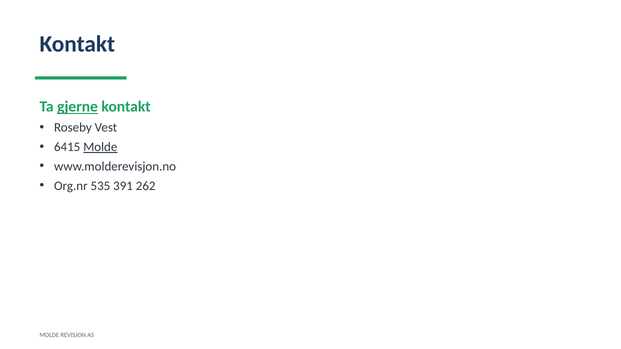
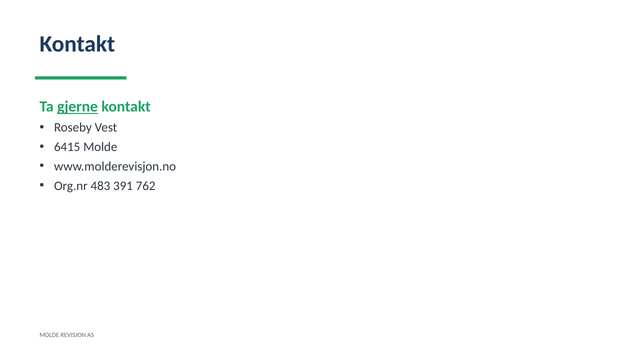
Molde at (100, 147) underline: present -> none
535: 535 -> 483
262: 262 -> 762
